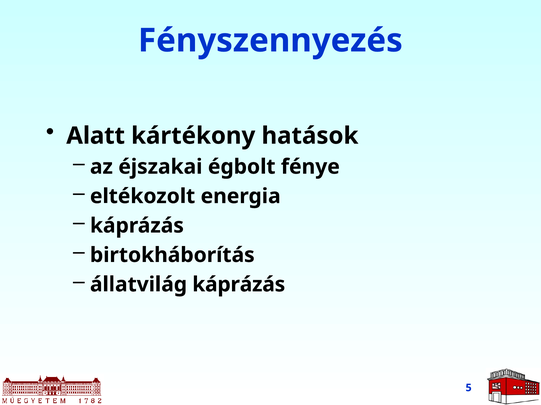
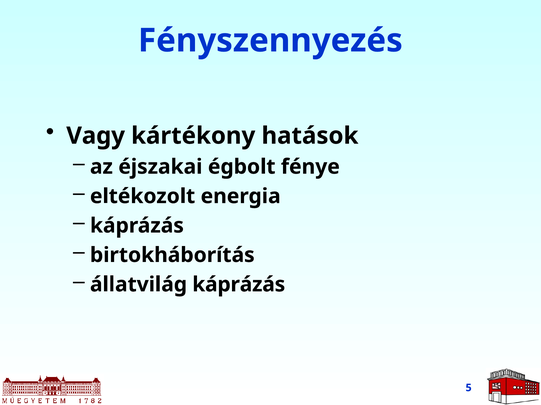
Alatt: Alatt -> Vagy
